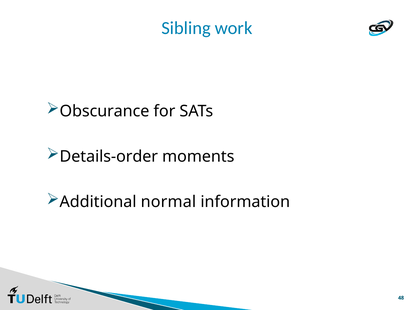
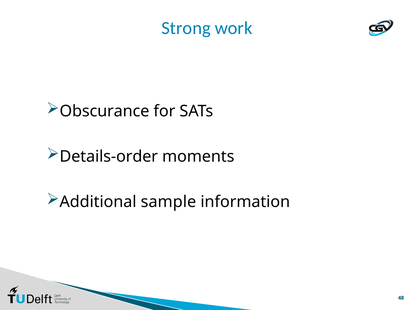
Sibling: Sibling -> Strong
normal: normal -> sample
